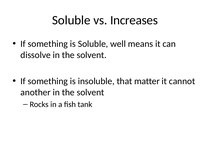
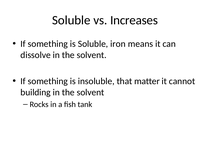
well: well -> iron
another: another -> building
